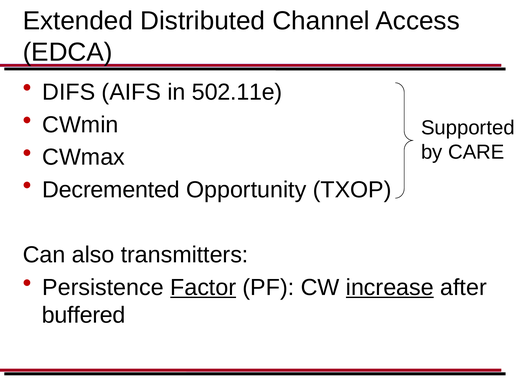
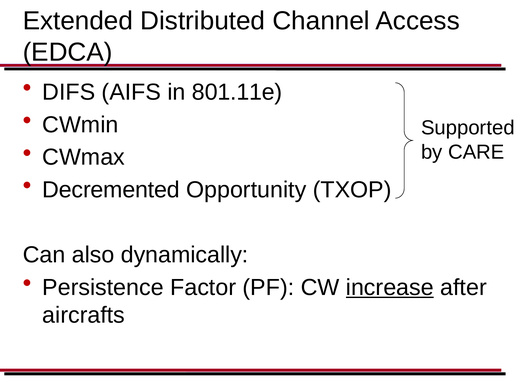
502.11e: 502.11e -> 801.11e
transmitters: transmitters -> dynamically
Factor underline: present -> none
buffered: buffered -> aircrafts
